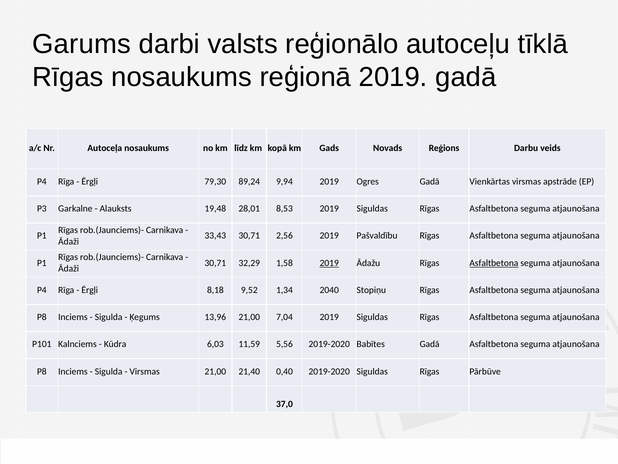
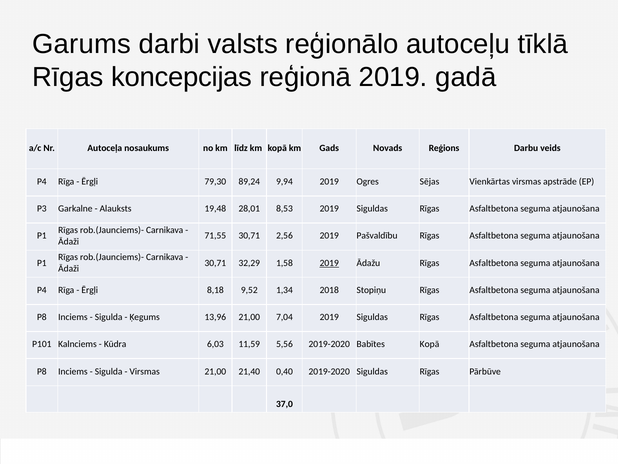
Rīgas nosaukums: nosaukums -> koncepcijas
Ogres Gadā: Gadā -> Sējas
33,43: 33,43 -> 71,55
Asfaltbetona at (494, 263) underline: present -> none
2040: 2040 -> 2018
Babītes Gadā: Gadā -> Kopā
